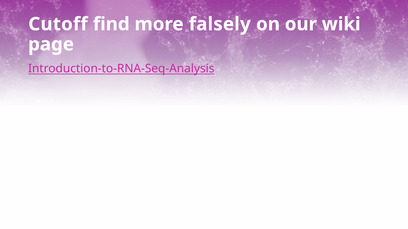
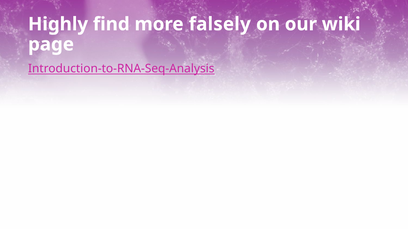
Cutoff: Cutoff -> Highly
